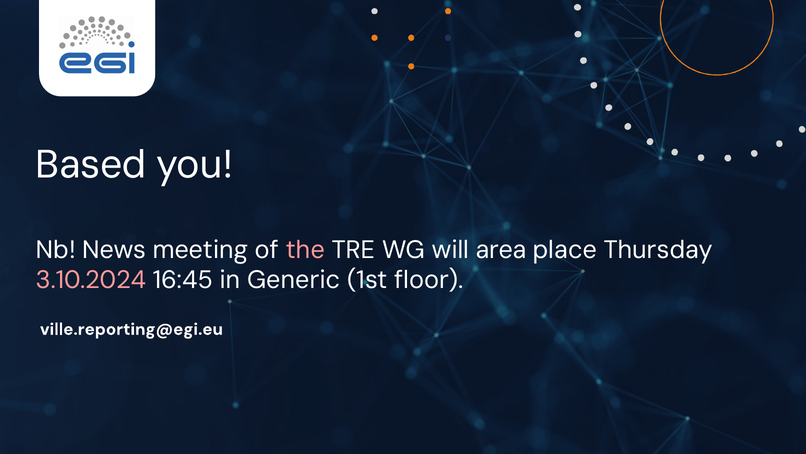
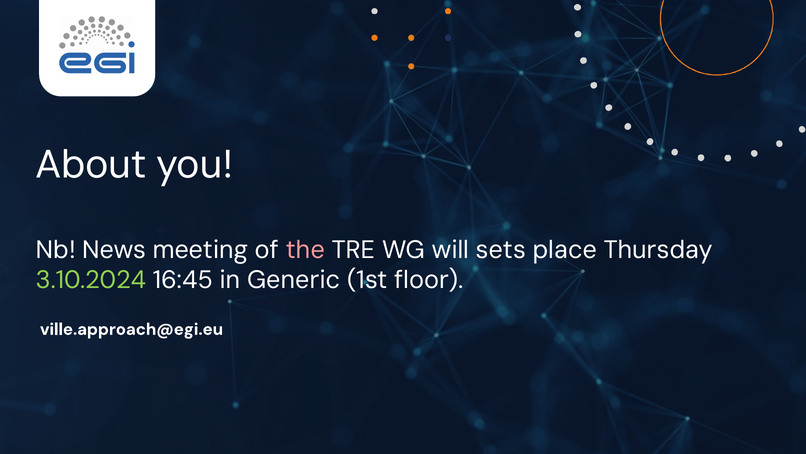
Based: Based -> About
area: area -> sets
3.10.2024 colour: pink -> light green
ville.reporting@egi.eu: ville.reporting@egi.eu -> ville.approach@egi.eu
